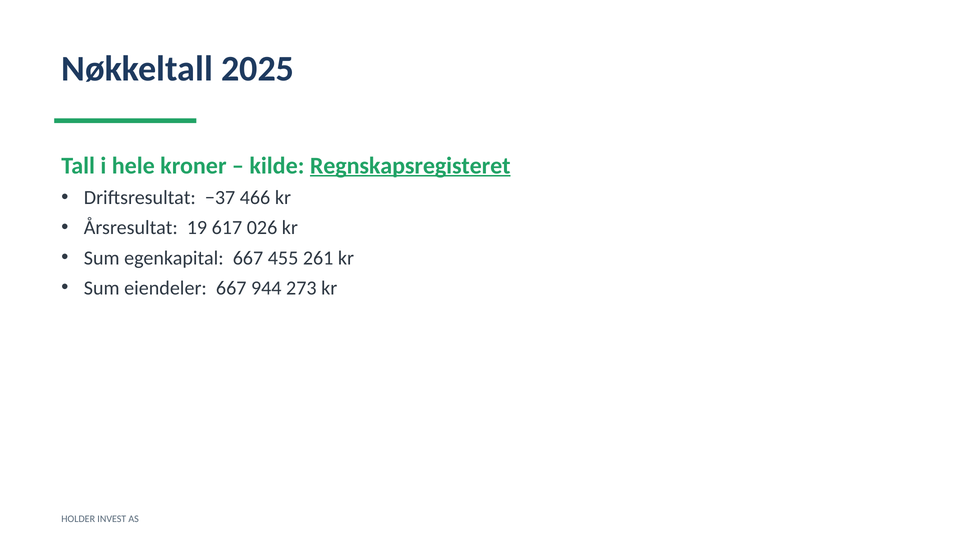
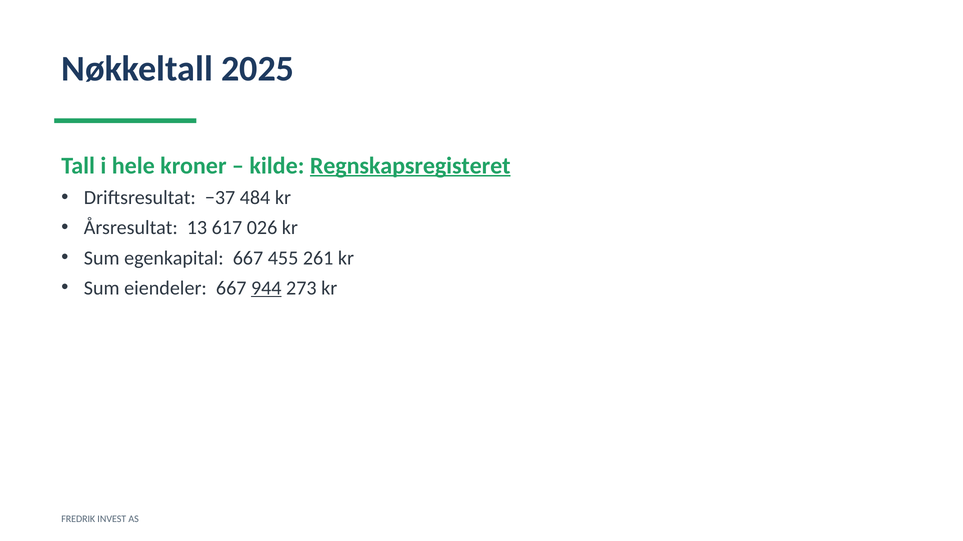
466: 466 -> 484
19: 19 -> 13
944 underline: none -> present
HOLDER: HOLDER -> FREDRIK
